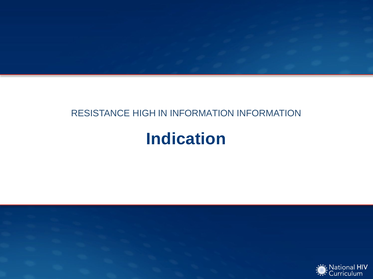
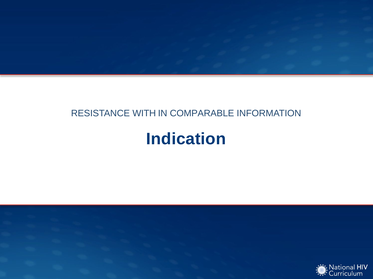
HIGH: HIGH -> WITH
IN INFORMATION: INFORMATION -> COMPARABLE
